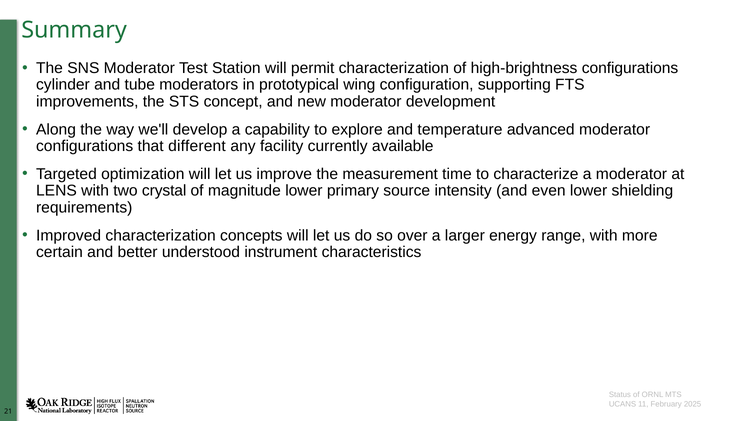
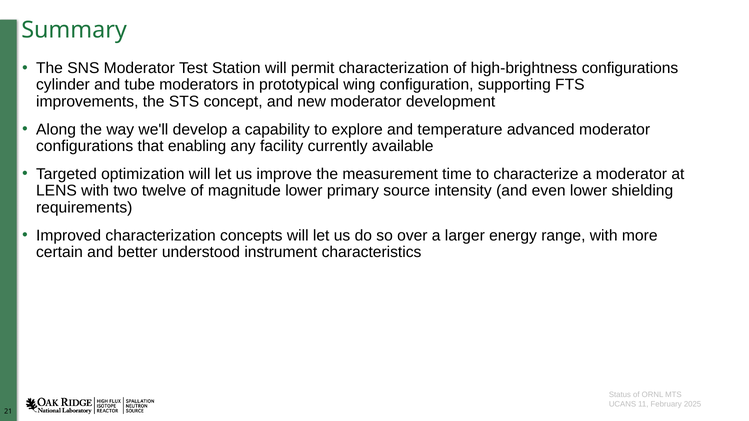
different: different -> enabling
crystal: crystal -> twelve
